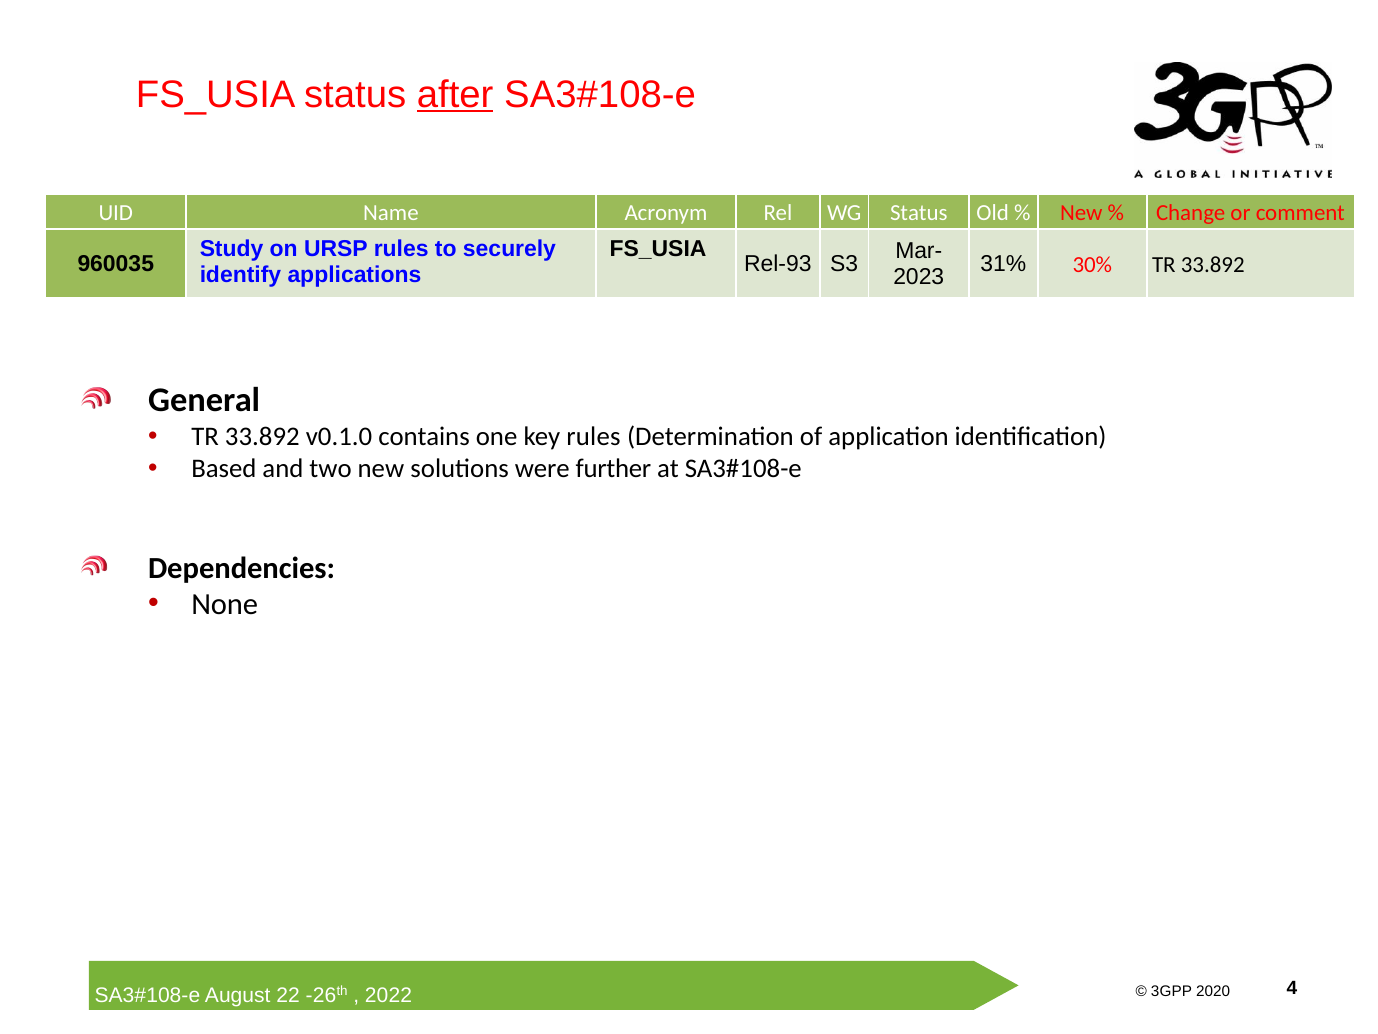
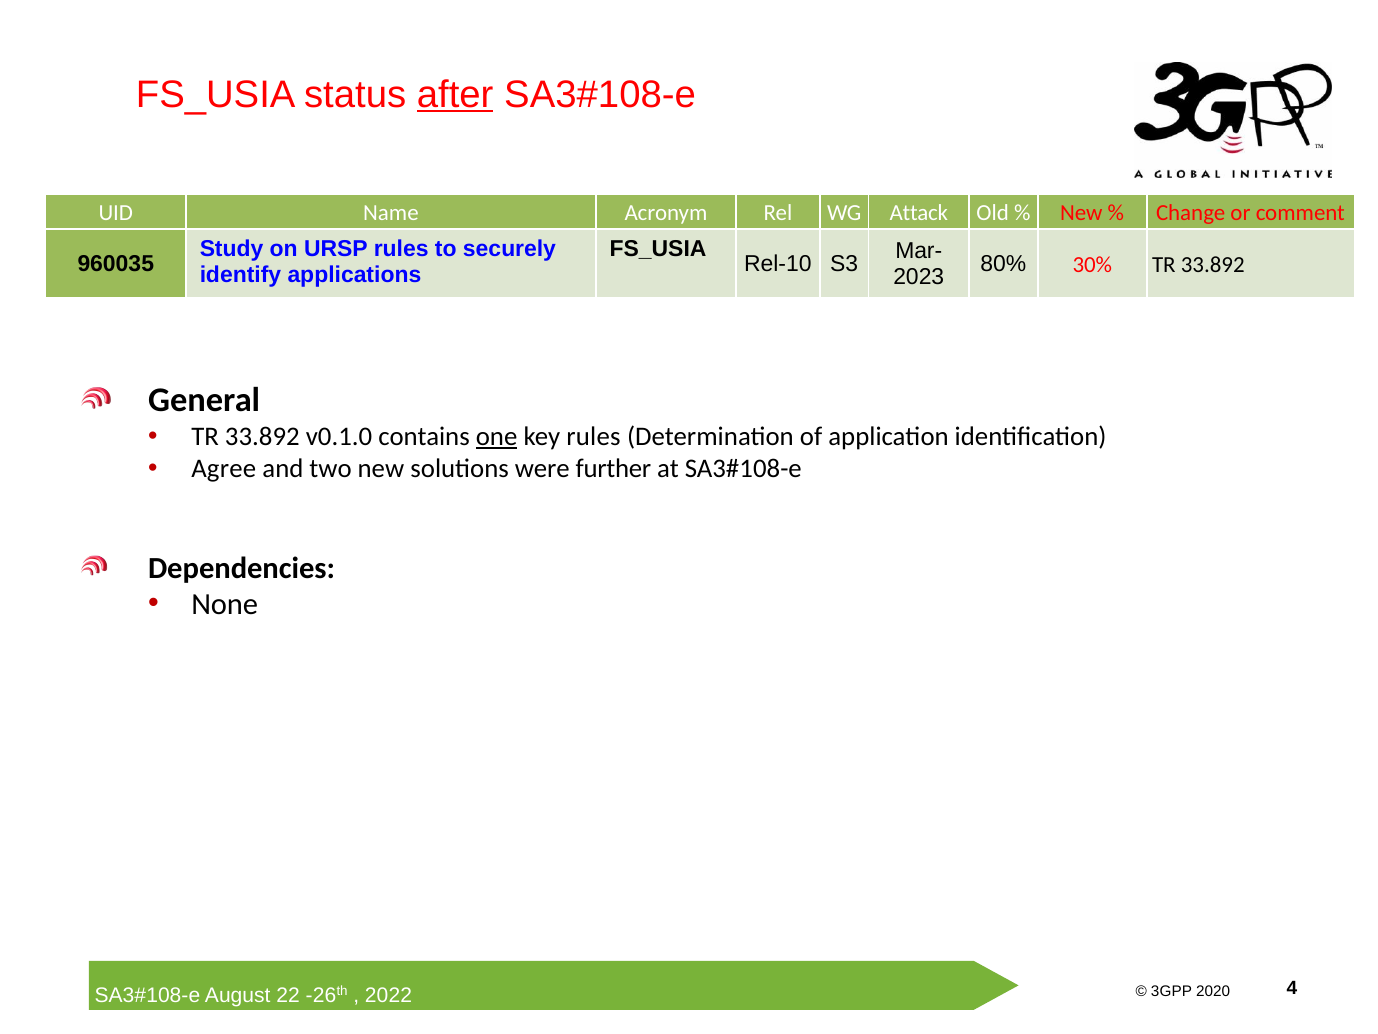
WG Status: Status -> Attack
Rel-93: Rel-93 -> Rel-10
31%: 31% -> 80%
one underline: none -> present
Based: Based -> Agree
